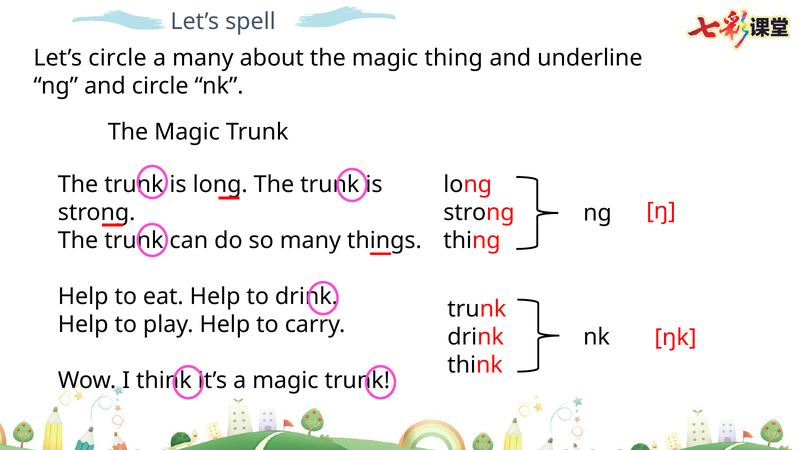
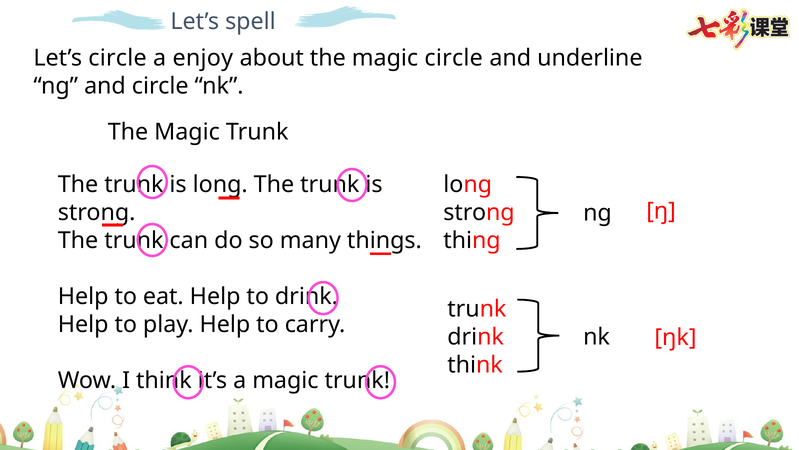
a many: many -> enjoy
magic thing: thing -> circle
